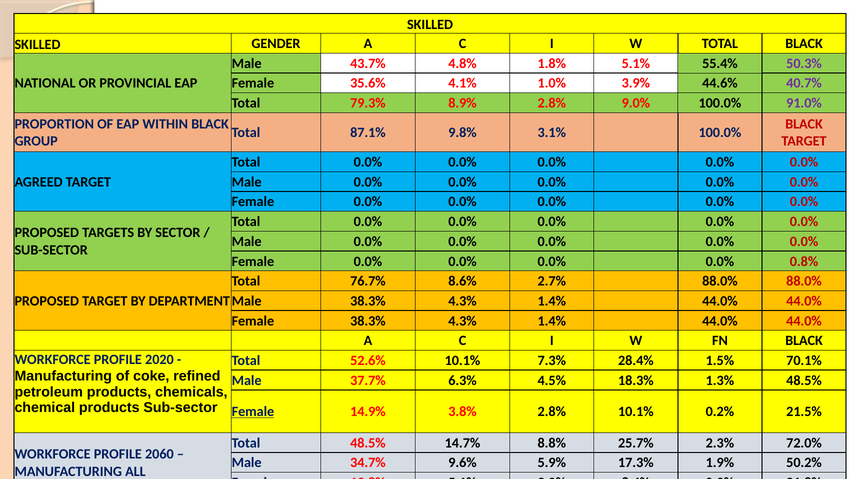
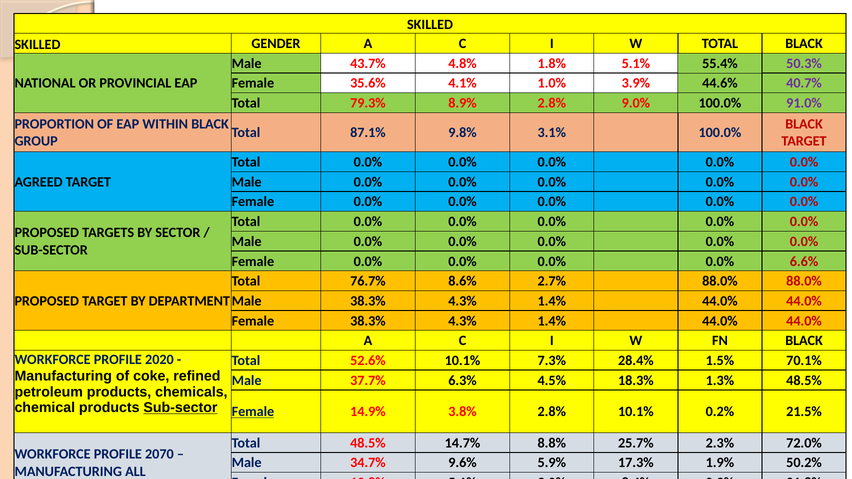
0.8%: 0.8% -> 6.6%
Sub-sector at (180, 408) underline: none -> present
2060: 2060 -> 2070
